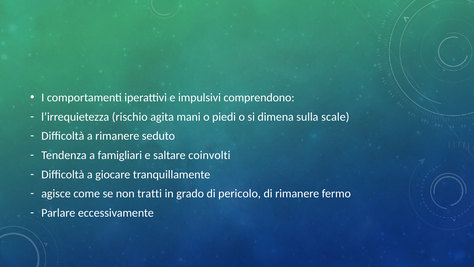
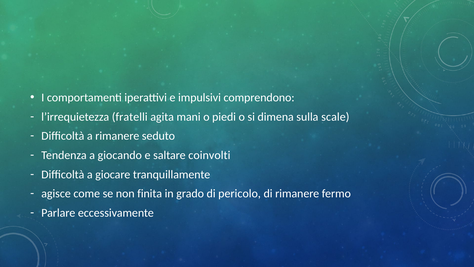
rischio: rischio -> fratelli
famigliari: famigliari -> giocando
tratti: tratti -> finita
